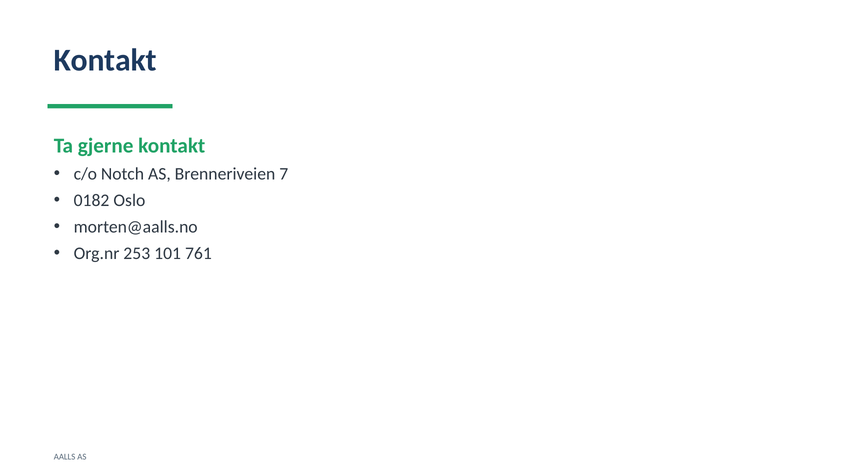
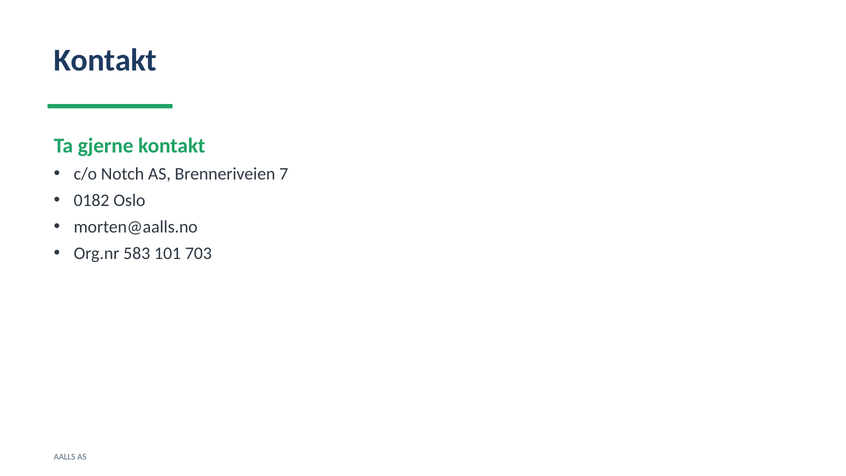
253: 253 -> 583
761: 761 -> 703
